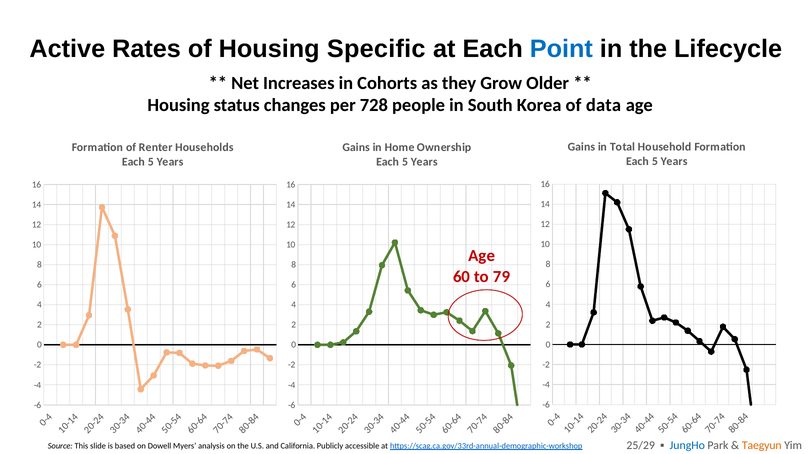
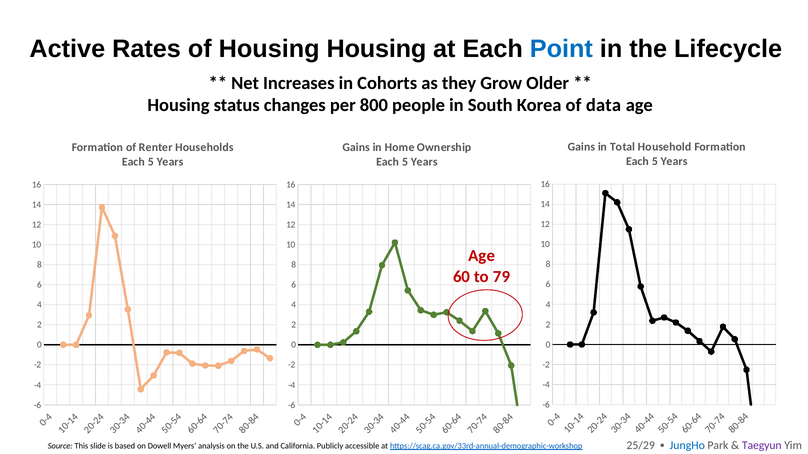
Housing Specific: Specific -> Housing
728: 728 -> 800
Taegyun colour: orange -> purple
